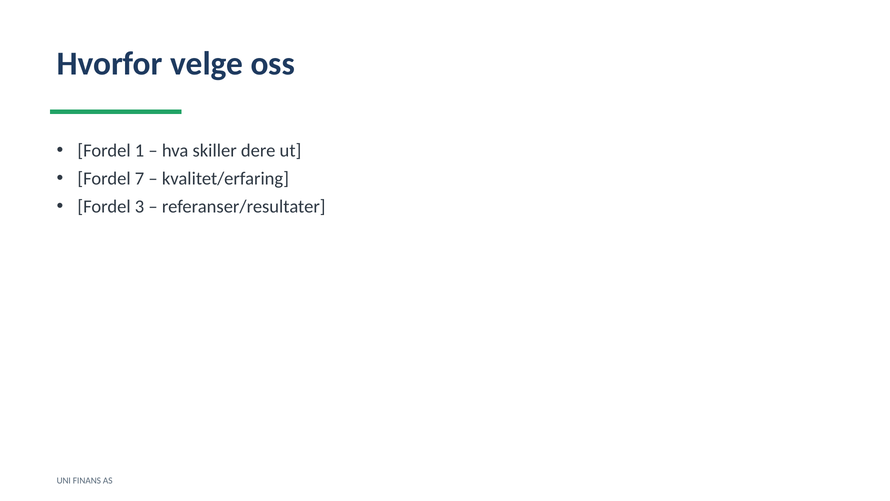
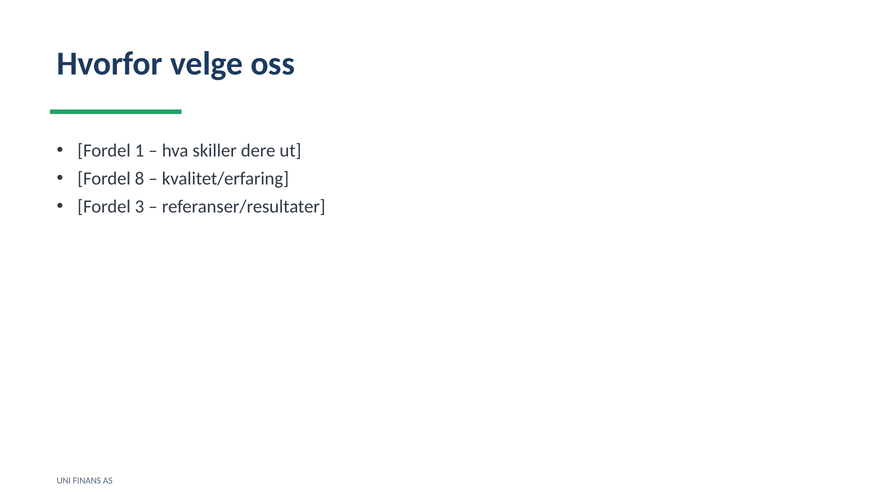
7: 7 -> 8
